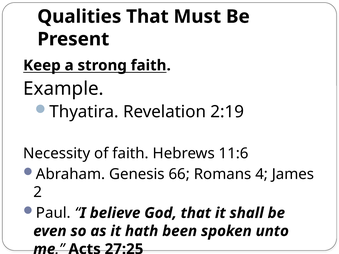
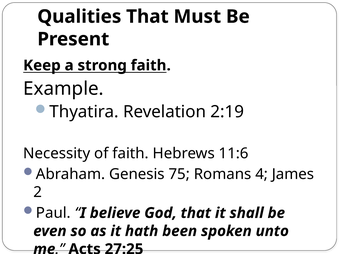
66: 66 -> 75
